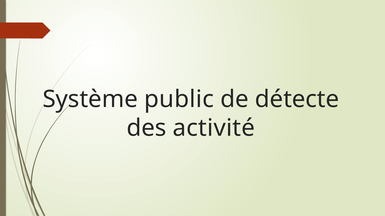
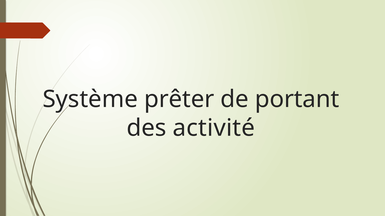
public: public -> prêter
détecte: détecte -> portant
